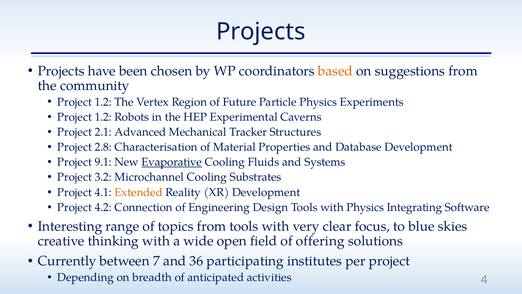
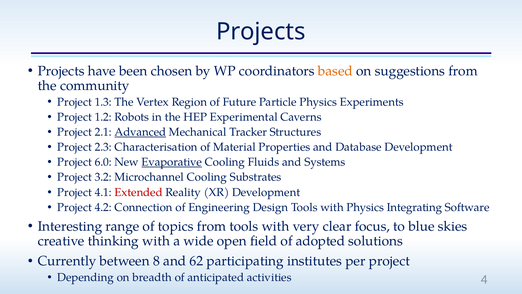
1.2 at (103, 102): 1.2 -> 1.3
Advanced underline: none -> present
2.8: 2.8 -> 2.3
9.1: 9.1 -> 6.0
Extended colour: orange -> red
offering: offering -> adopted
7: 7 -> 8
36: 36 -> 62
